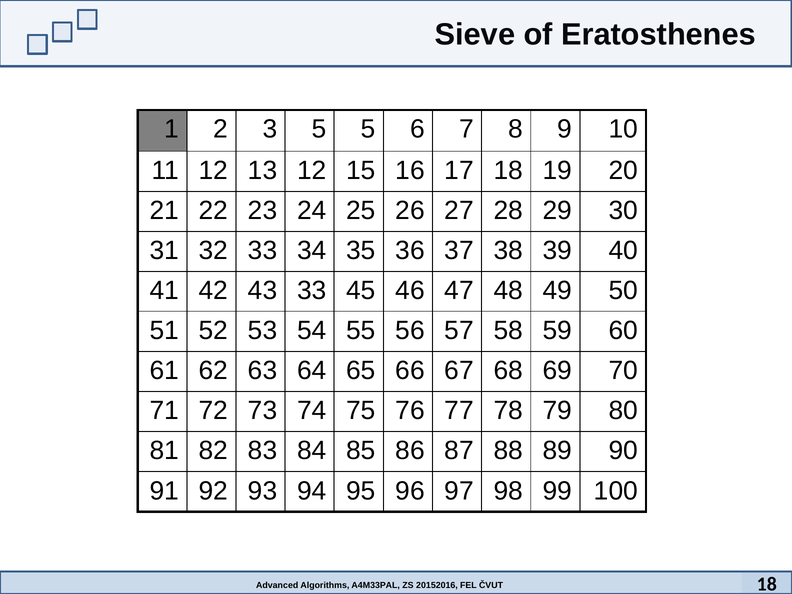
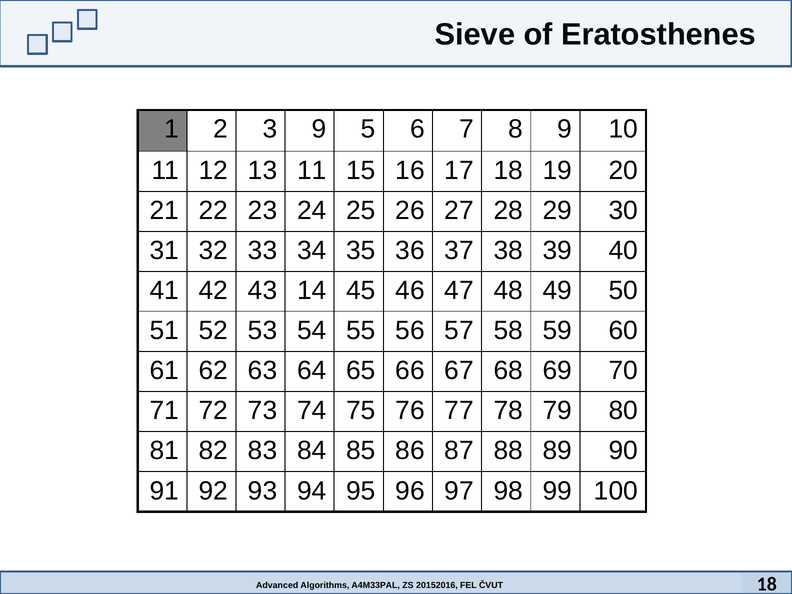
3 5: 5 -> 9
13 12: 12 -> 11
43 33: 33 -> 14
